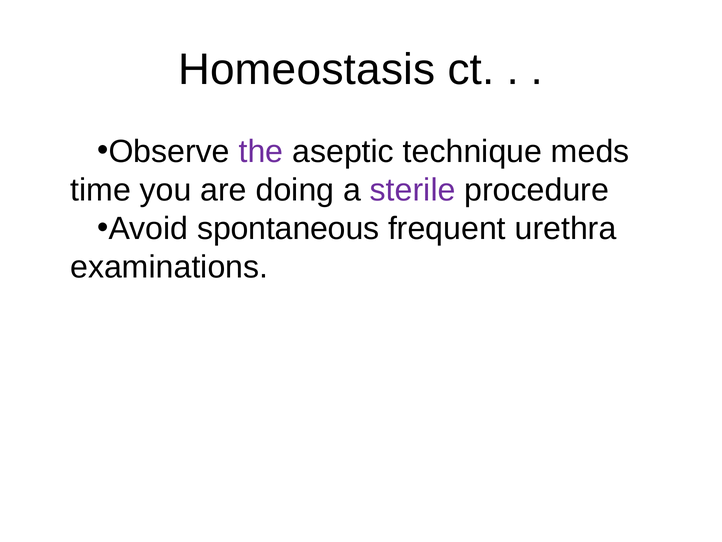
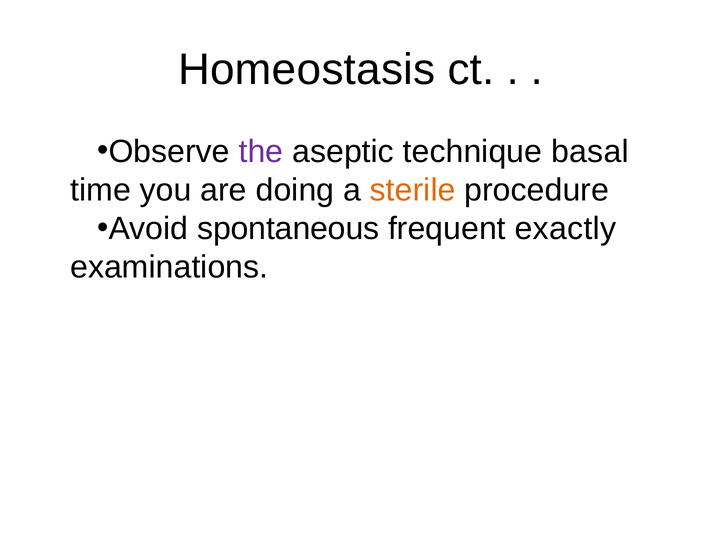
meds: meds -> basal
sterile colour: purple -> orange
urethra: urethra -> exactly
